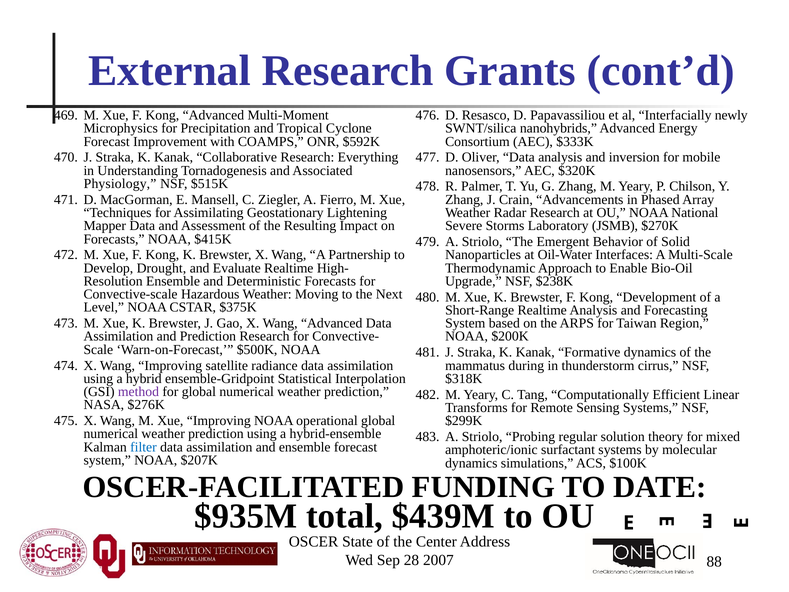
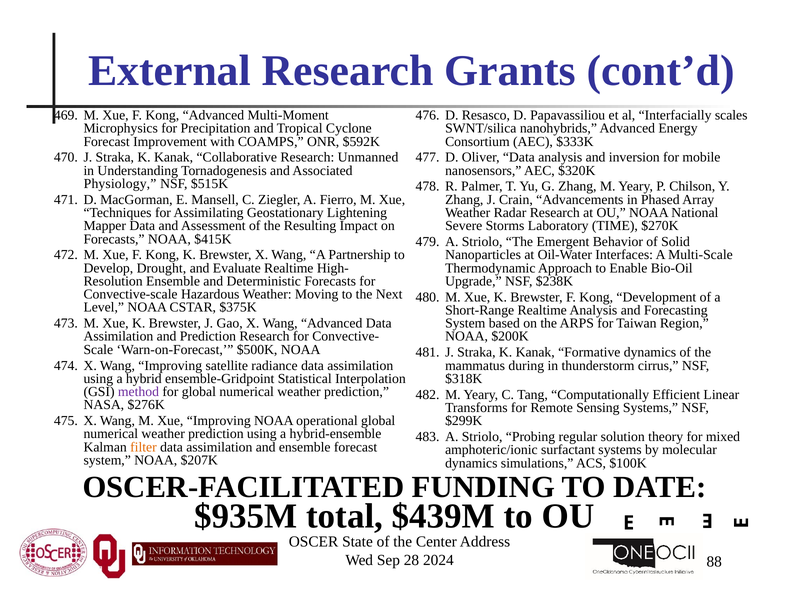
newly: newly -> scales
Everything: Everything -> Unmanned
JSMB: JSMB -> TIME
filter colour: blue -> orange
2007: 2007 -> 2024
